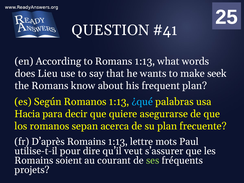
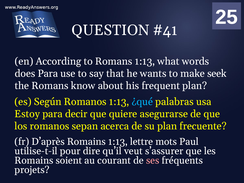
does Lieu: Lieu -> Para
Hacia: Hacia -> Estoy
ses colour: light green -> pink
